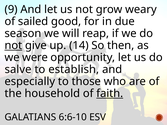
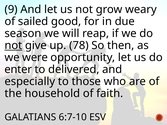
14: 14 -> 78
salve: salve -> enter
establish: establish -> delivered
faith underline: present -> none
6:6-10: 6:6-10 -> 6:7-10
